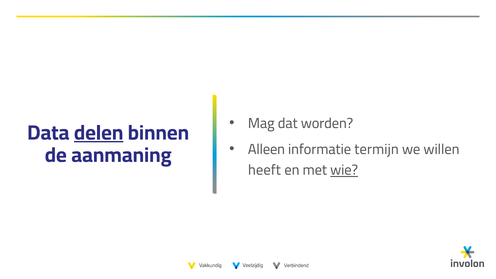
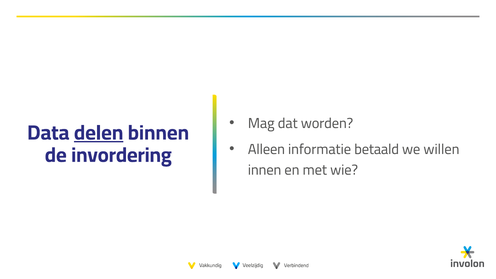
termijn: termijn -> betaald
aanmaning: aanmaning -> invordering
heeft: heeft -> innen
wie underline: present -> none
